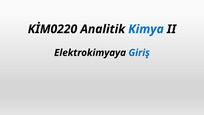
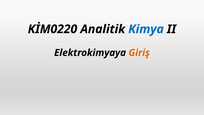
Giriş colour: blue -> orange
